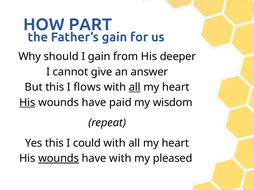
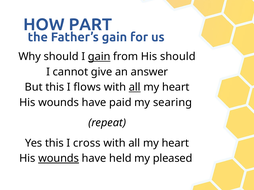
gain at (99, 57) underline: none -> present
His deeper: deeper -> should
His at (27, 103) underline: present -> none
wisdom: wisdom -> searing
could: could -> cross
have with: with -> held
